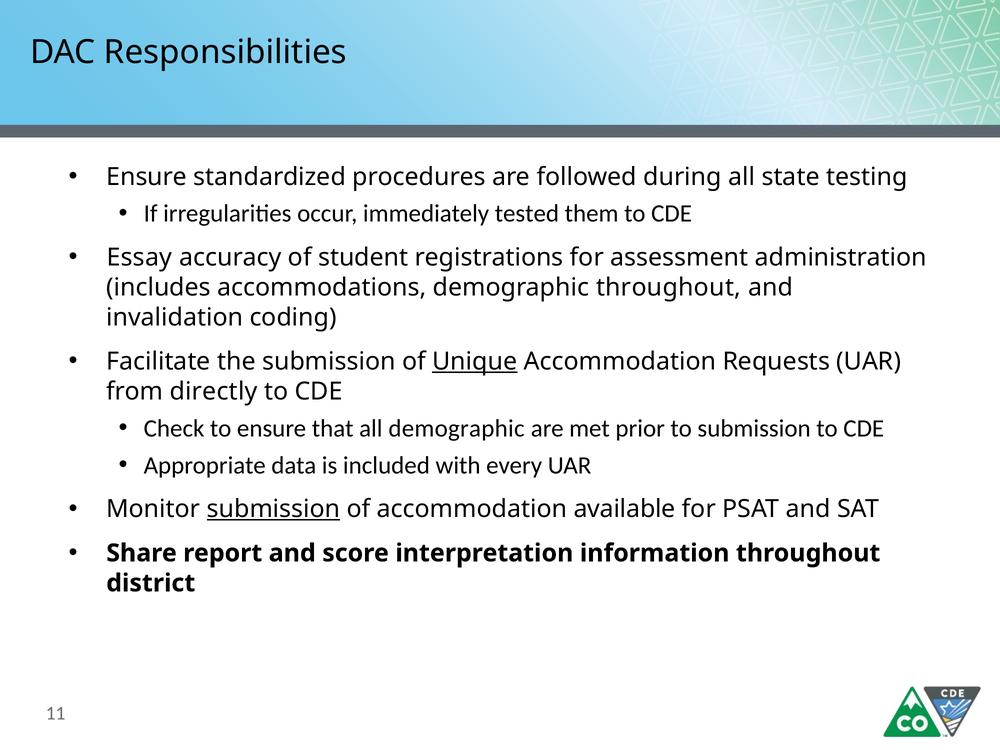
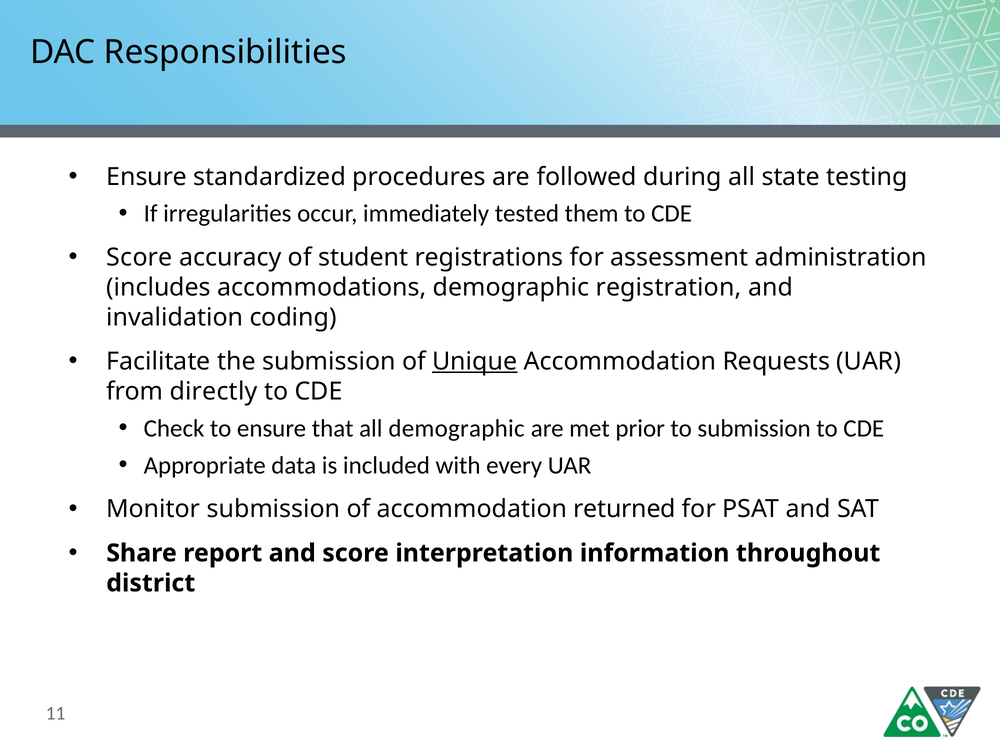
Essay at (139, 258): Essay -> Score
demographic throughout: throughout -> registration
submission at (273, 509) underline: present -> none
available: available -> returned
